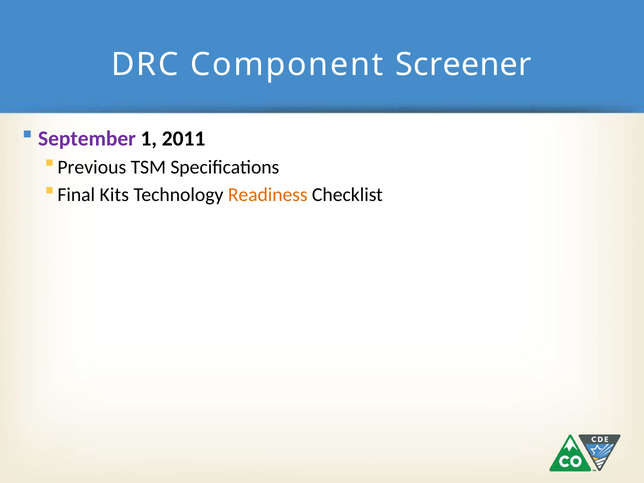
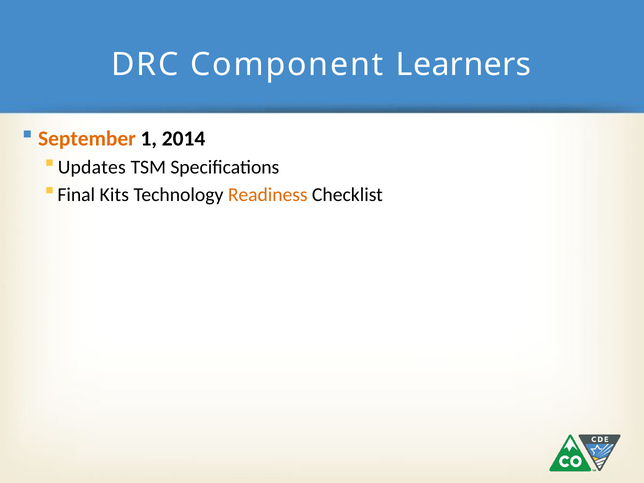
Screener: Screener -> Learners
September colour: purple -> orange
2011: 2011 -> 2014
Previous: Previous -> Updates
